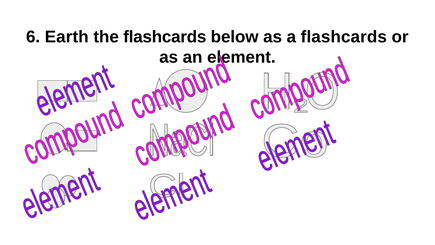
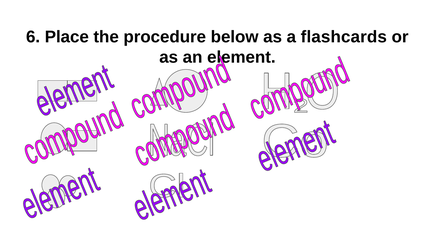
Earth: Earth -> Place
the flashcards: flashcards -> procedure
